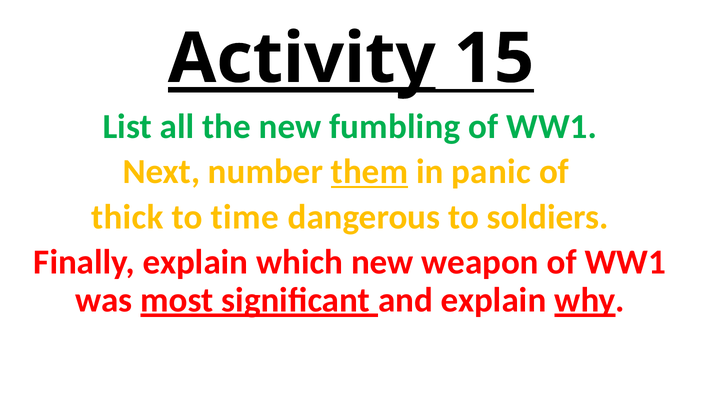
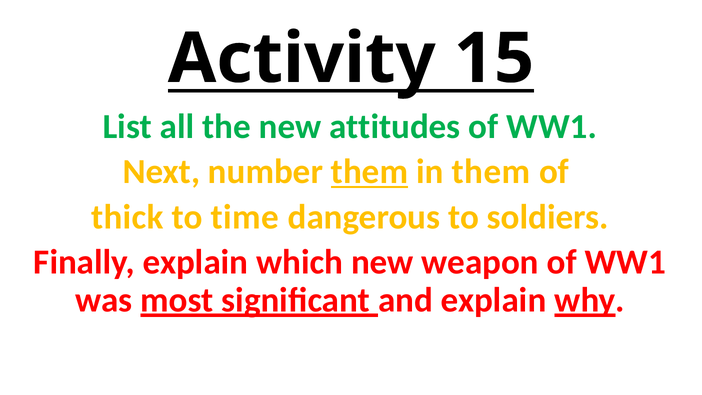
Activity underline: present -> none
fumbling: fumbling -> attitudes
in panic: panic -> them
